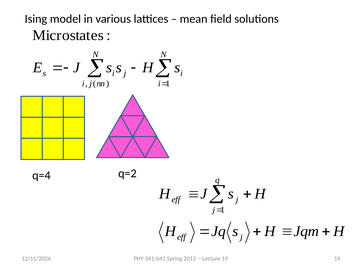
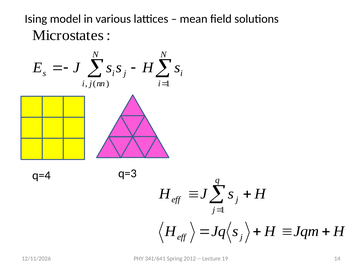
q=2: q=2 -> q=3
